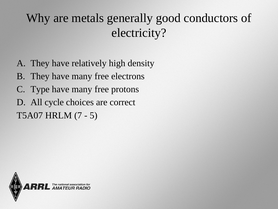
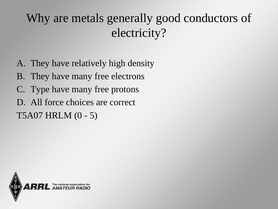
cycle: cycle -> force
7: 7 -> 0
